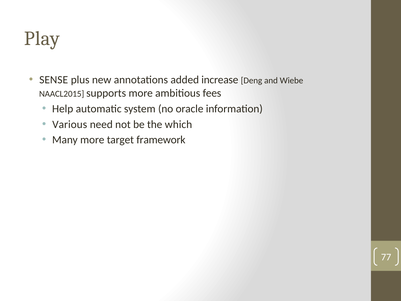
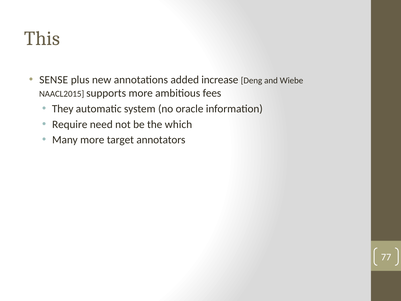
Play: Play -> This
Help: Help -> They
Various: Various -> Require
framework: framework -> annotators
